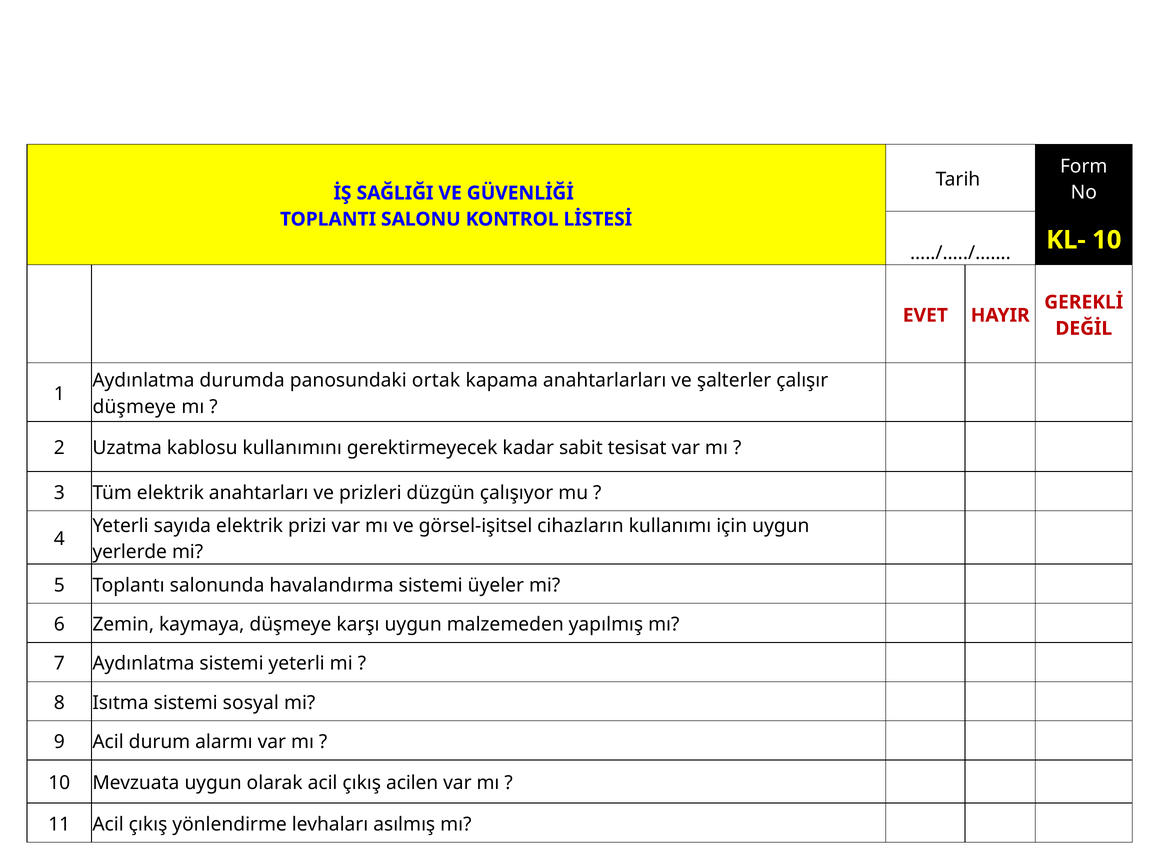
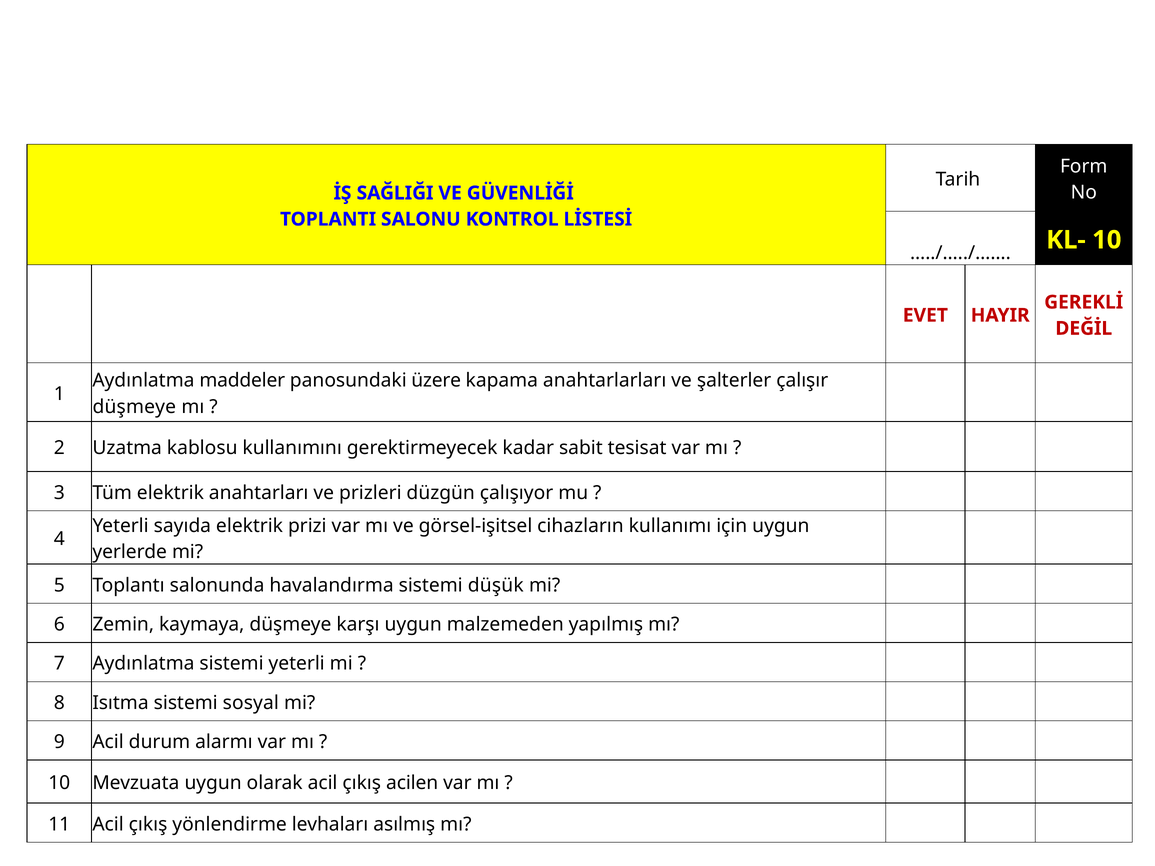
durumda: durumda -> maddeler
ortak: ortak -> üzere
üyeler: üyeler -> düşük
